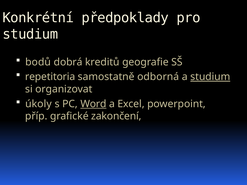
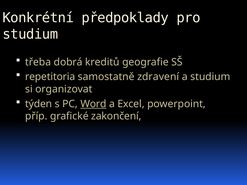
bodů: bodů -> třeba
odborná: odborná -> zdravení
studium at (210, 77) underline: present -> none
úkoly: úkoly -> týden
